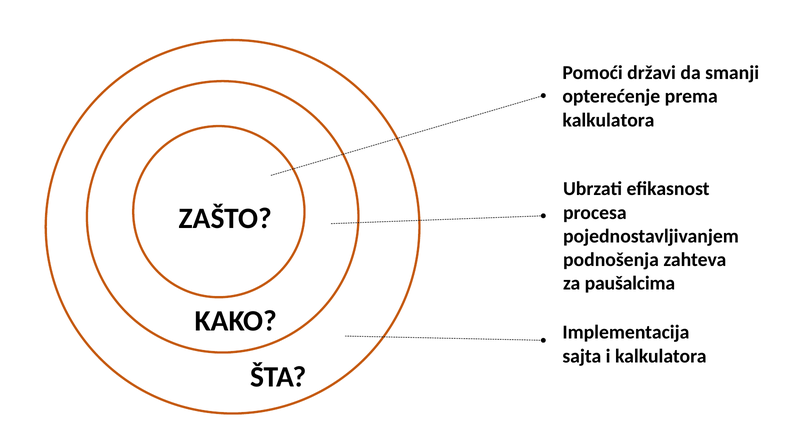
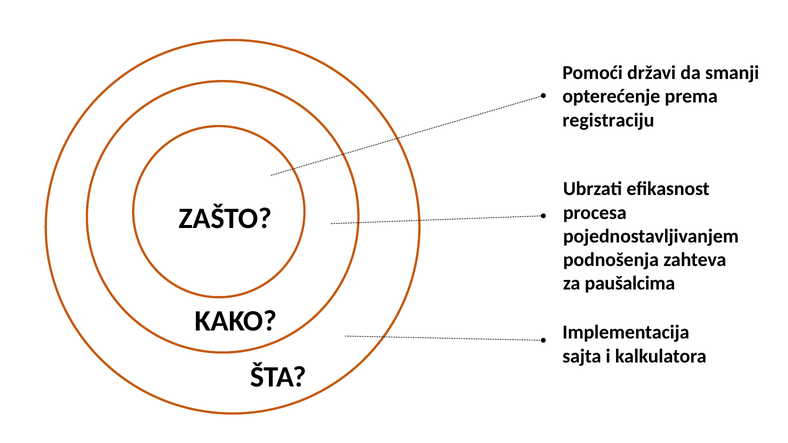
kalkulatora at (608, 120): kalkulatora -> registraciju
